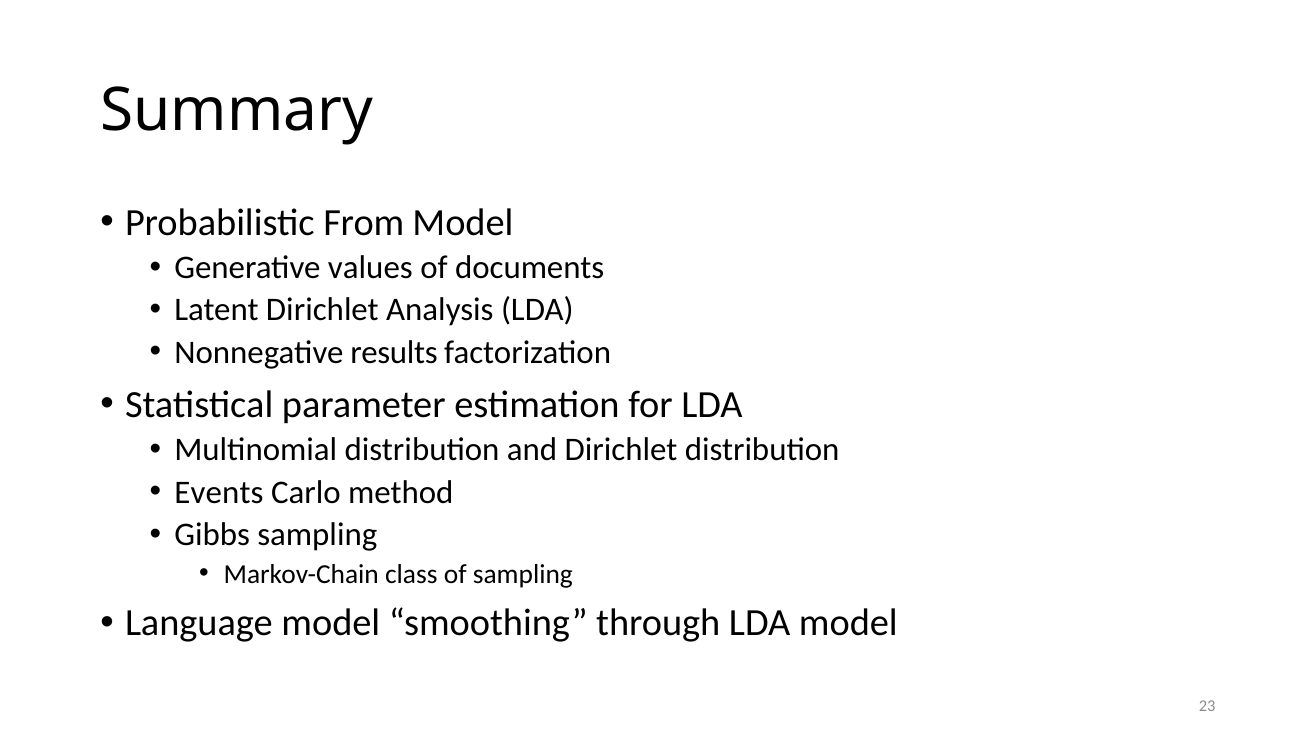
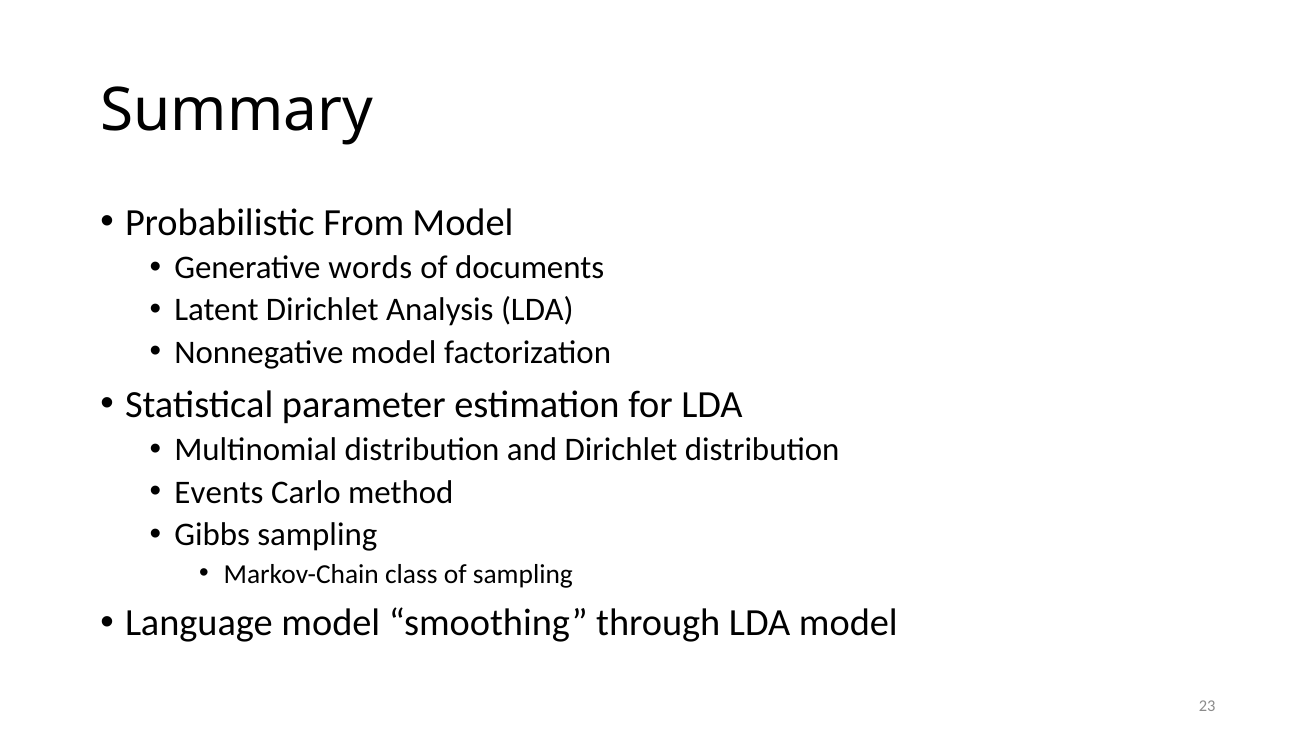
values: values -> words
Nonnegative results: results -> model
